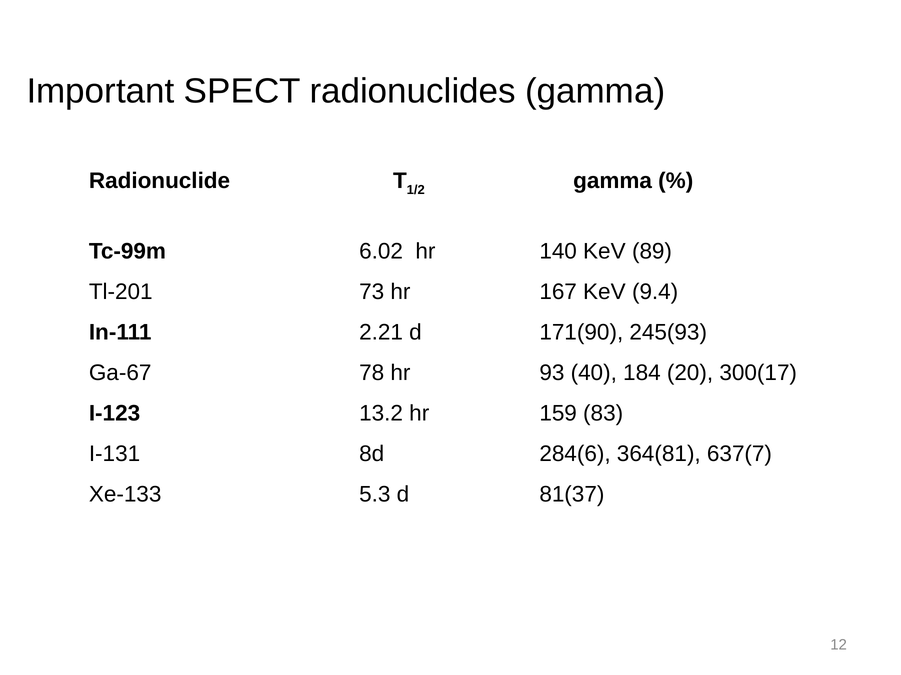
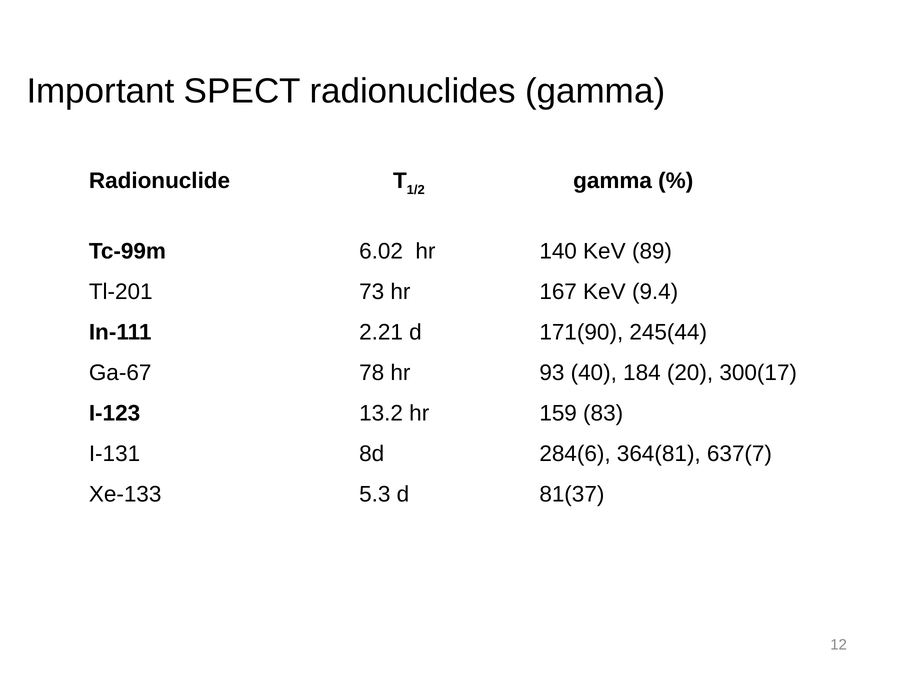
245(93: 245(93 -> 245(44
